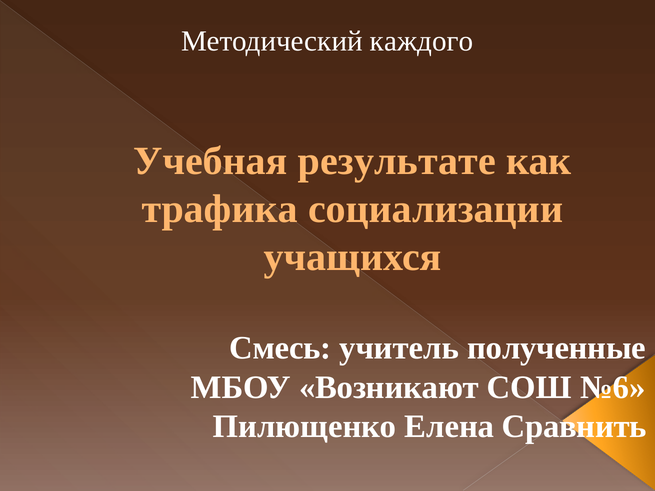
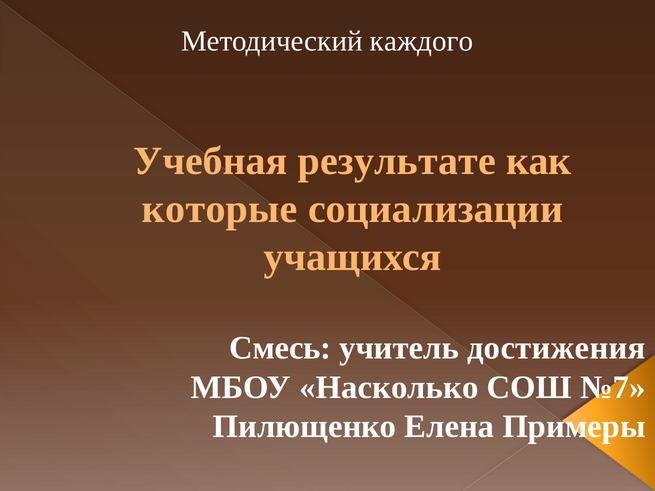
трафика: трафика -> которые
полученные: полученные -> достижения
Возникают: Возникают -> Насколько
№6: №6 -> №7
Сравнить: Сравнить -> Примеры
